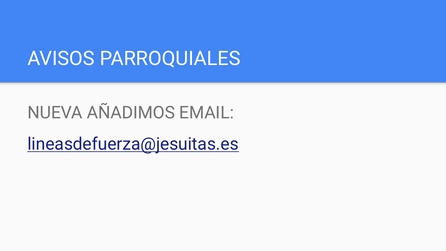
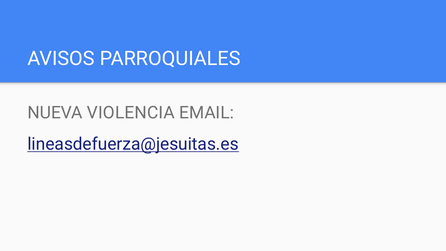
AÑADIMOS: AÑADIMOS -> VIOLENCIA
